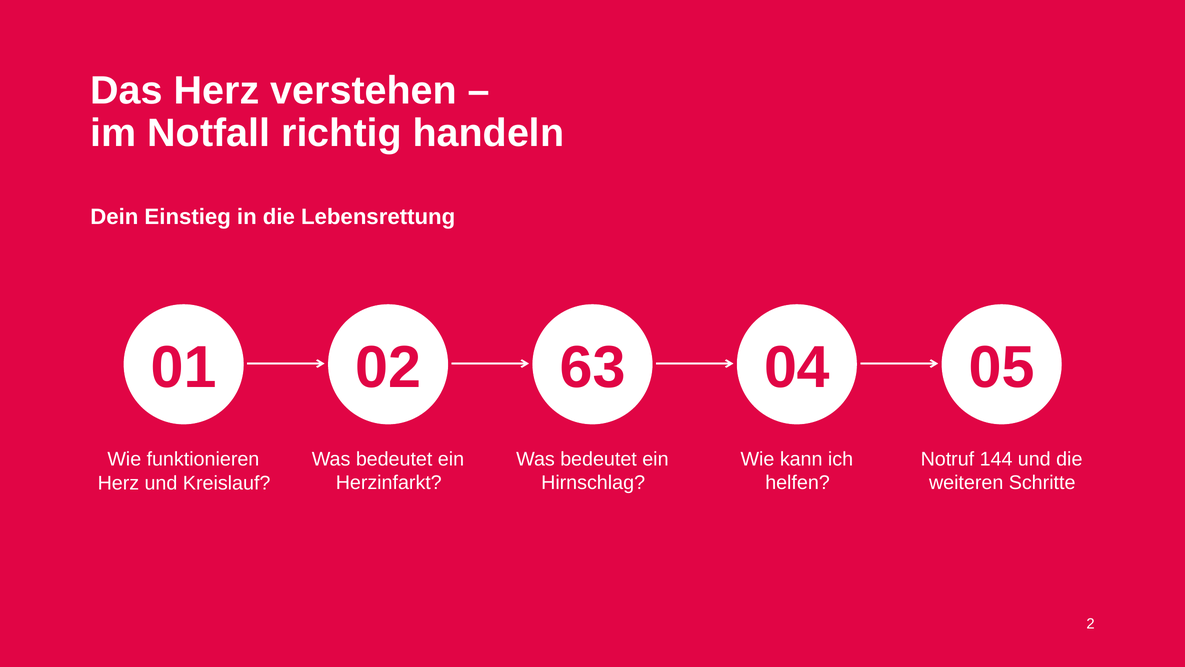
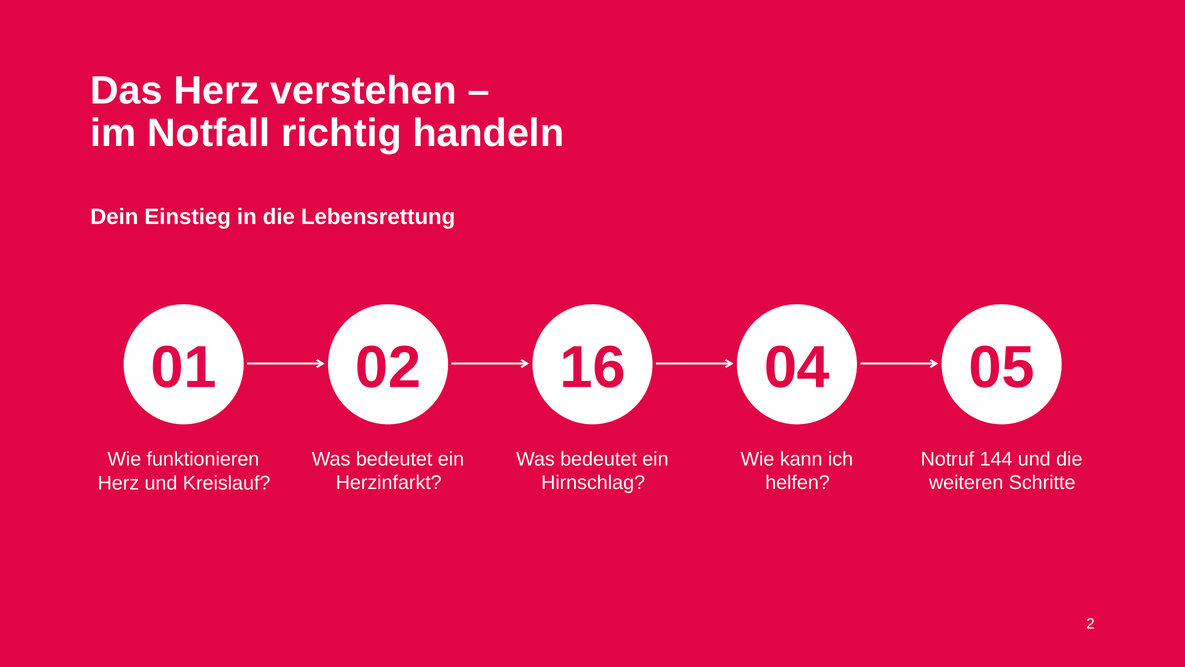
63: 63 -> 16
